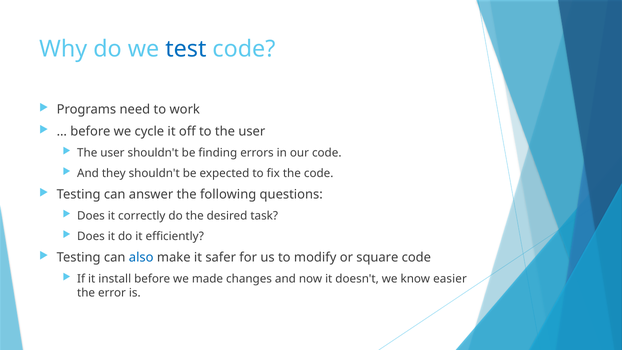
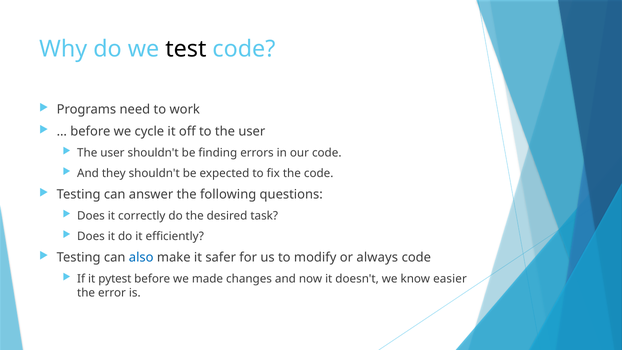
test colour: blue -> black
square: square -> always
install: install -> pytest
